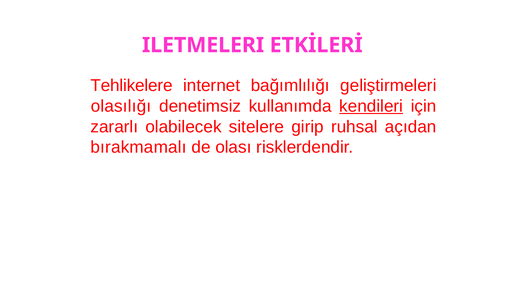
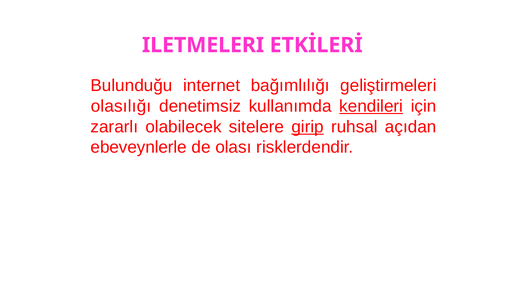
Tehlikelere: Tehlikelere -> Bulunduğu
girip underline: none -> present
bırakmamalı: bırakmamalı -> ebeveynlerle
